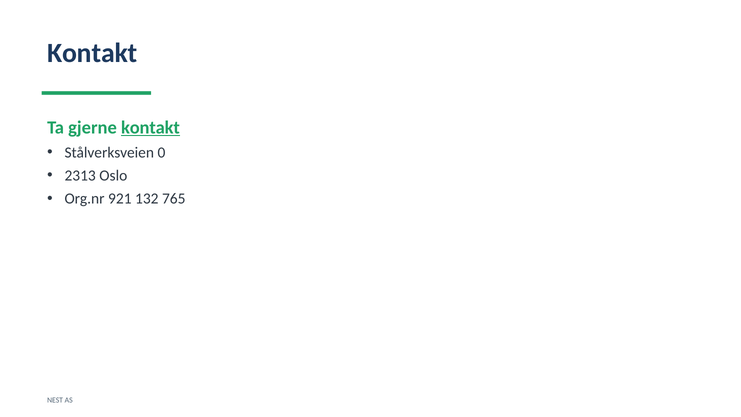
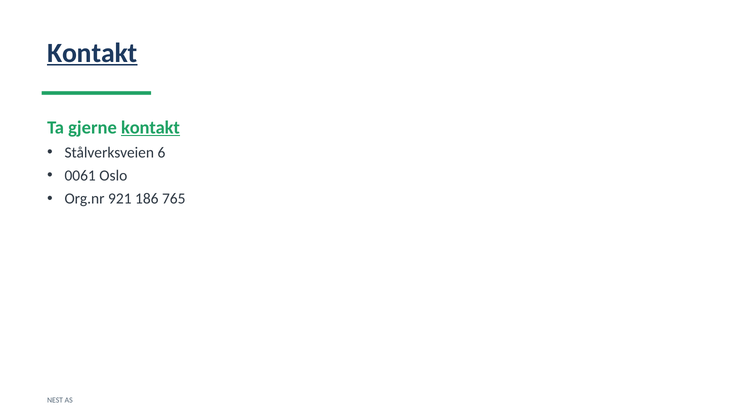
Kontakt at (92, 53) underline: none -> present
0: 0 -> 6
2313: 2313 -> 0061
132: 132 -> 186
